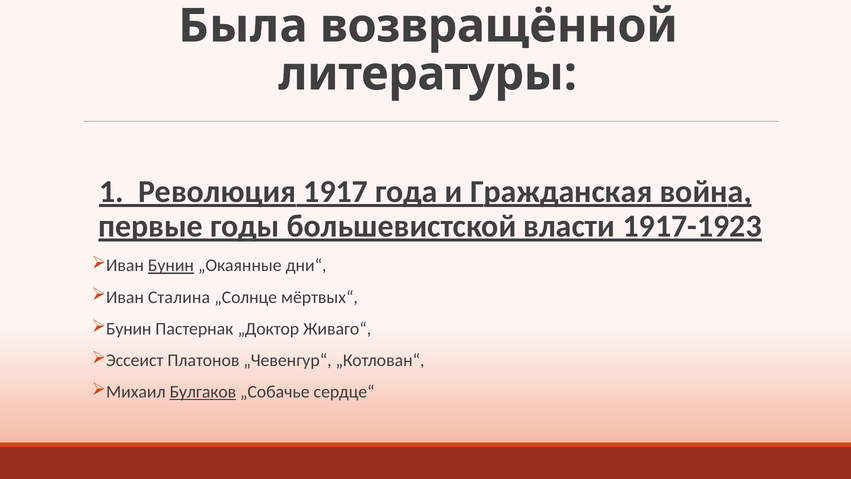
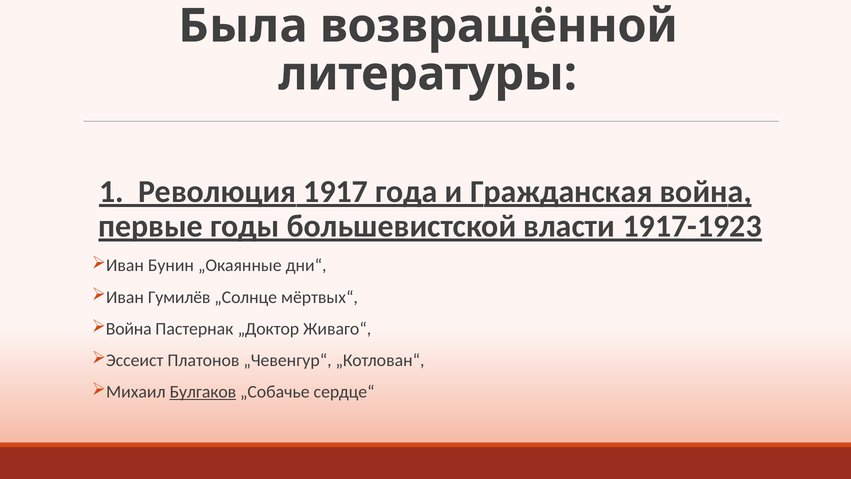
Бунин at (171, 265) underline: present -> none
Сталина: Сталина -> Гумилёв
Бунин at (129, 329): Бунин -> Война
